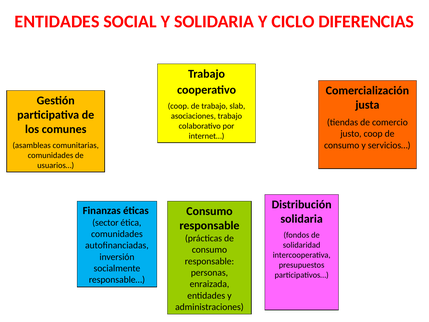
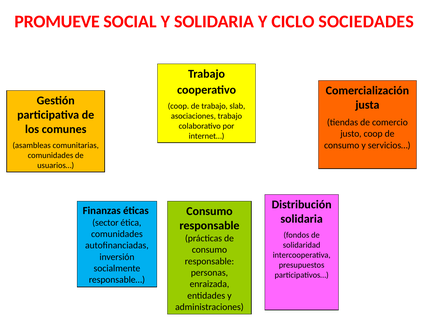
ENTIDADES at (57, 22): ENTIDADES -> PROMUEVE
DIFERENCIAS: DIFERENCIAS -> SOCIEDADES
